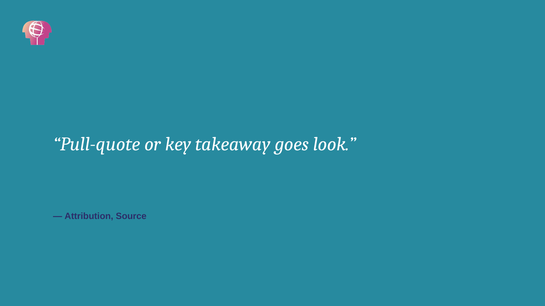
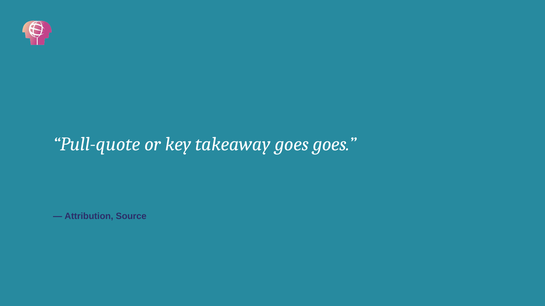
goes look: look -> goes
